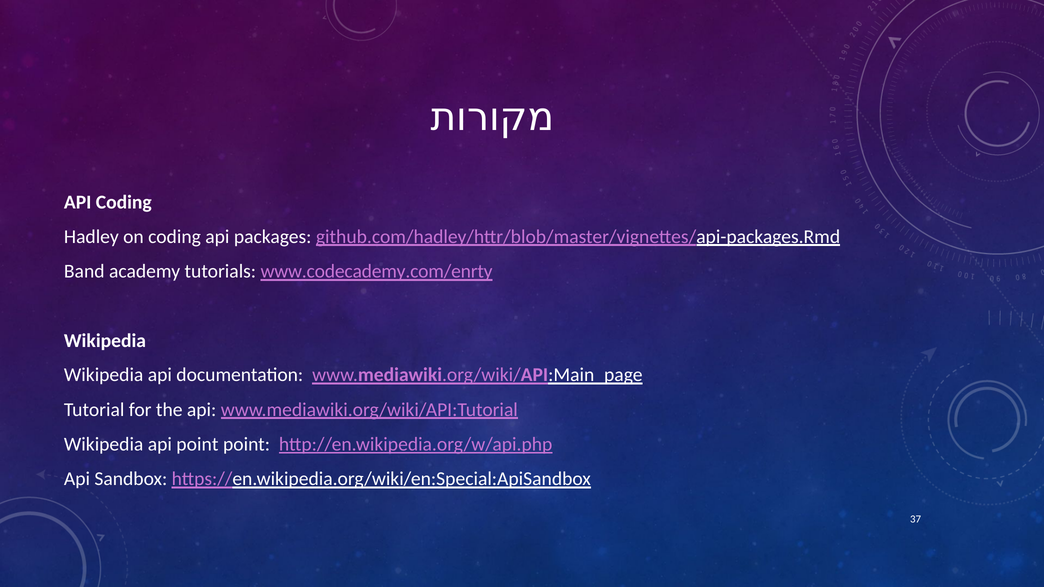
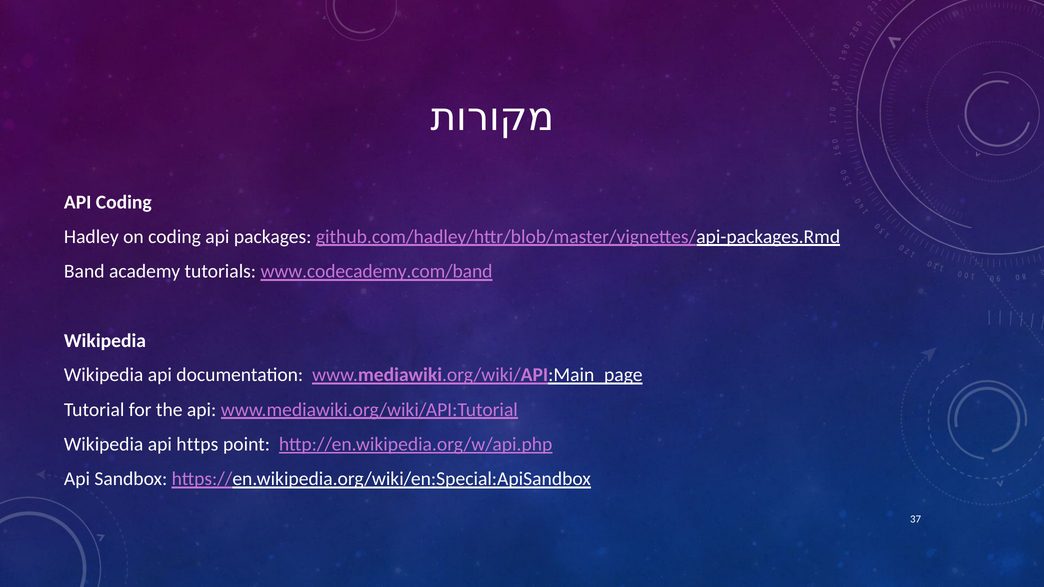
www.codecademy.com/enrty: www.codecademy.com/enrty -> www.codecademy.com/band
api point: point -> https
